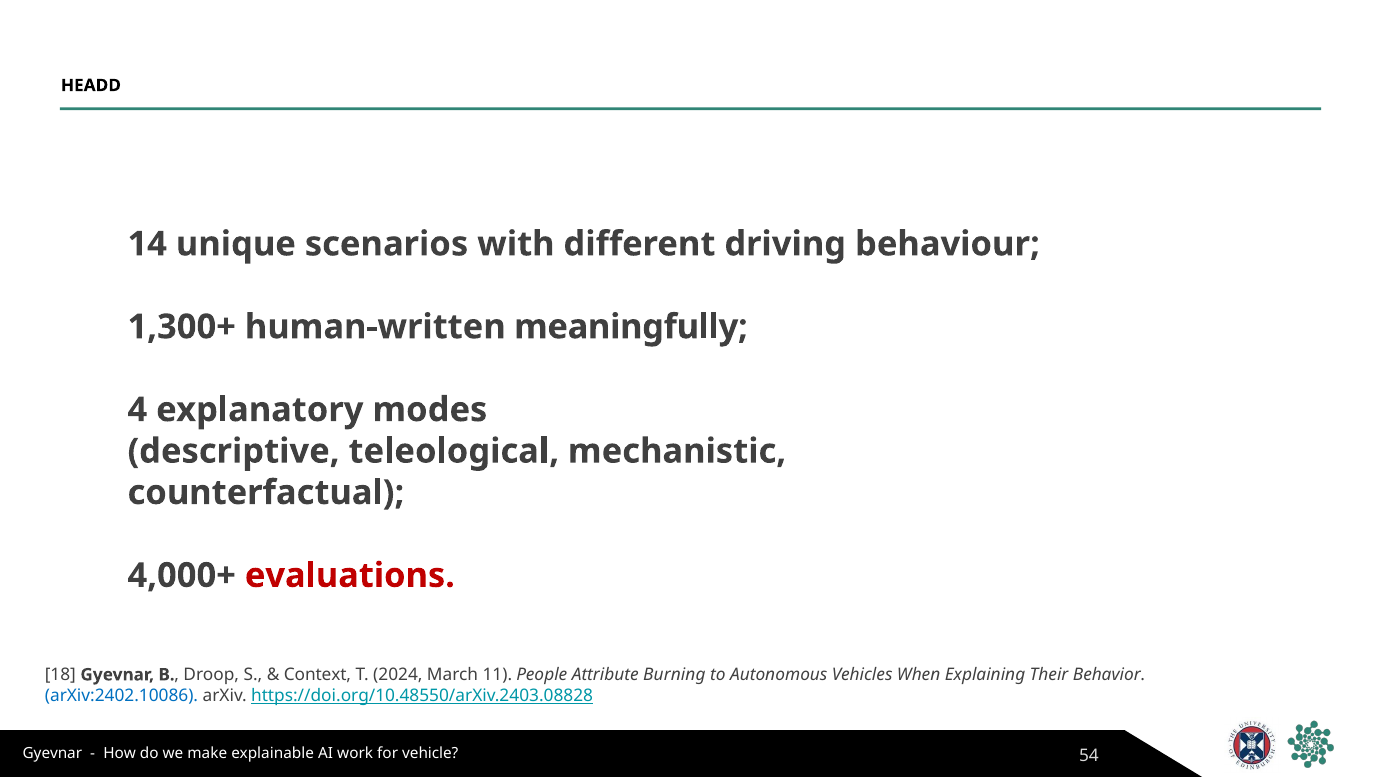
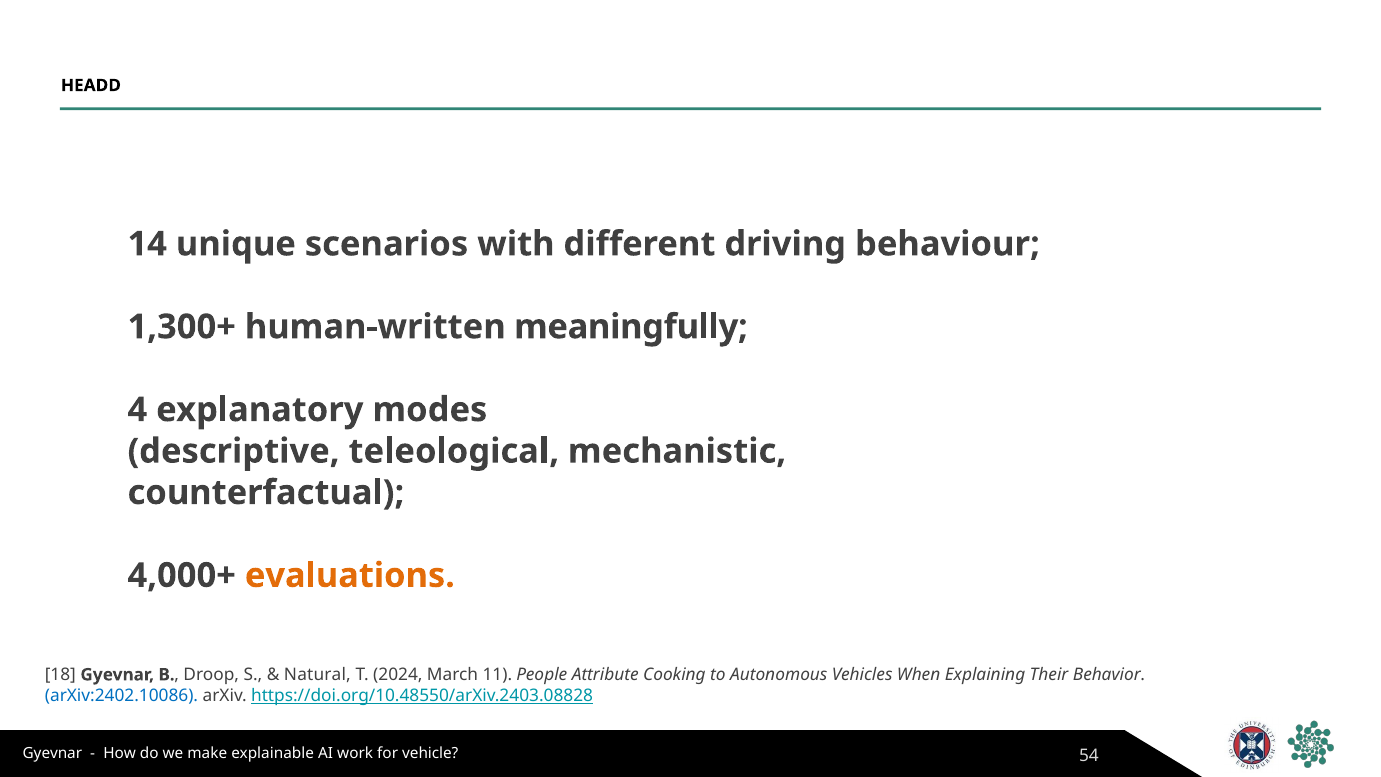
evaluations colour: red -> orange
Context: Context -> Natural
Burning: Burning -> Cooking
